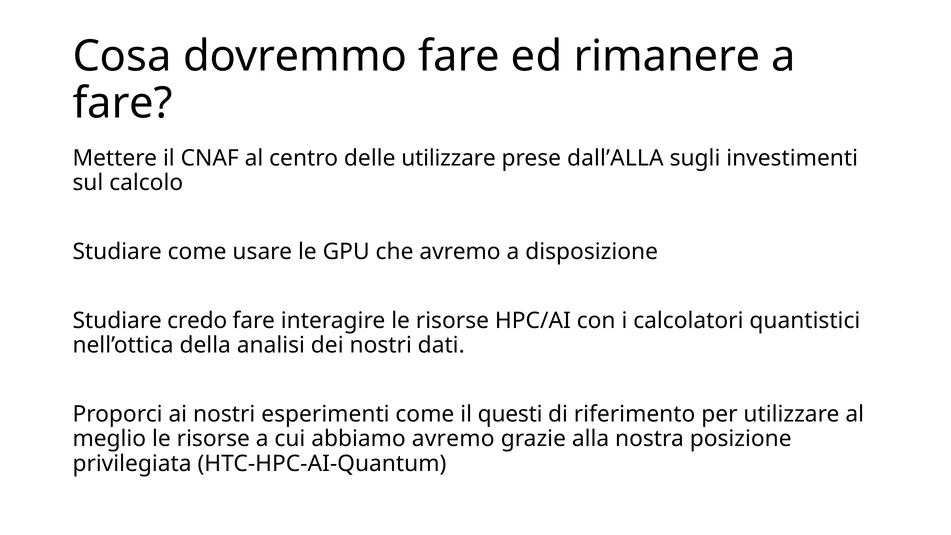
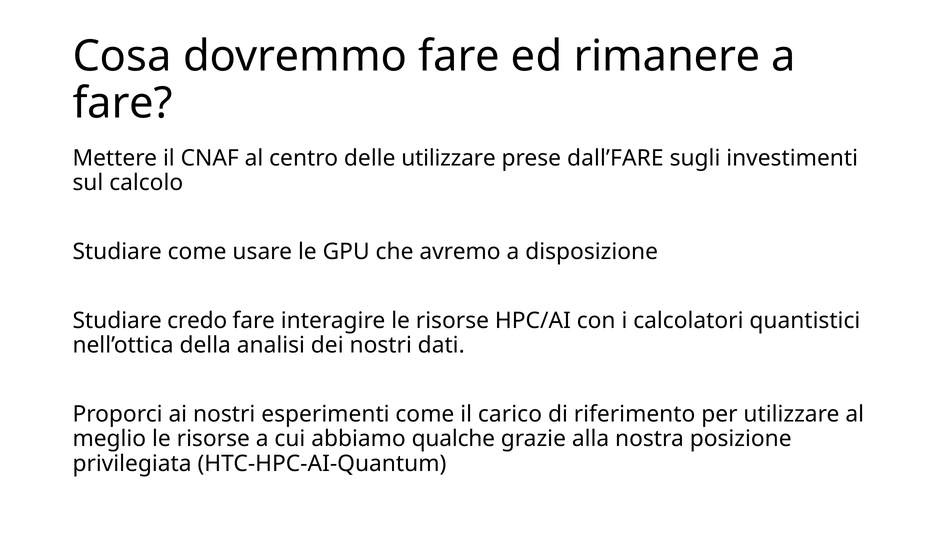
dall’ALLA: dall’ALLA -> dall’FARE
questi: questi -> carico
abbiamo avremo: avremo -> qualche
